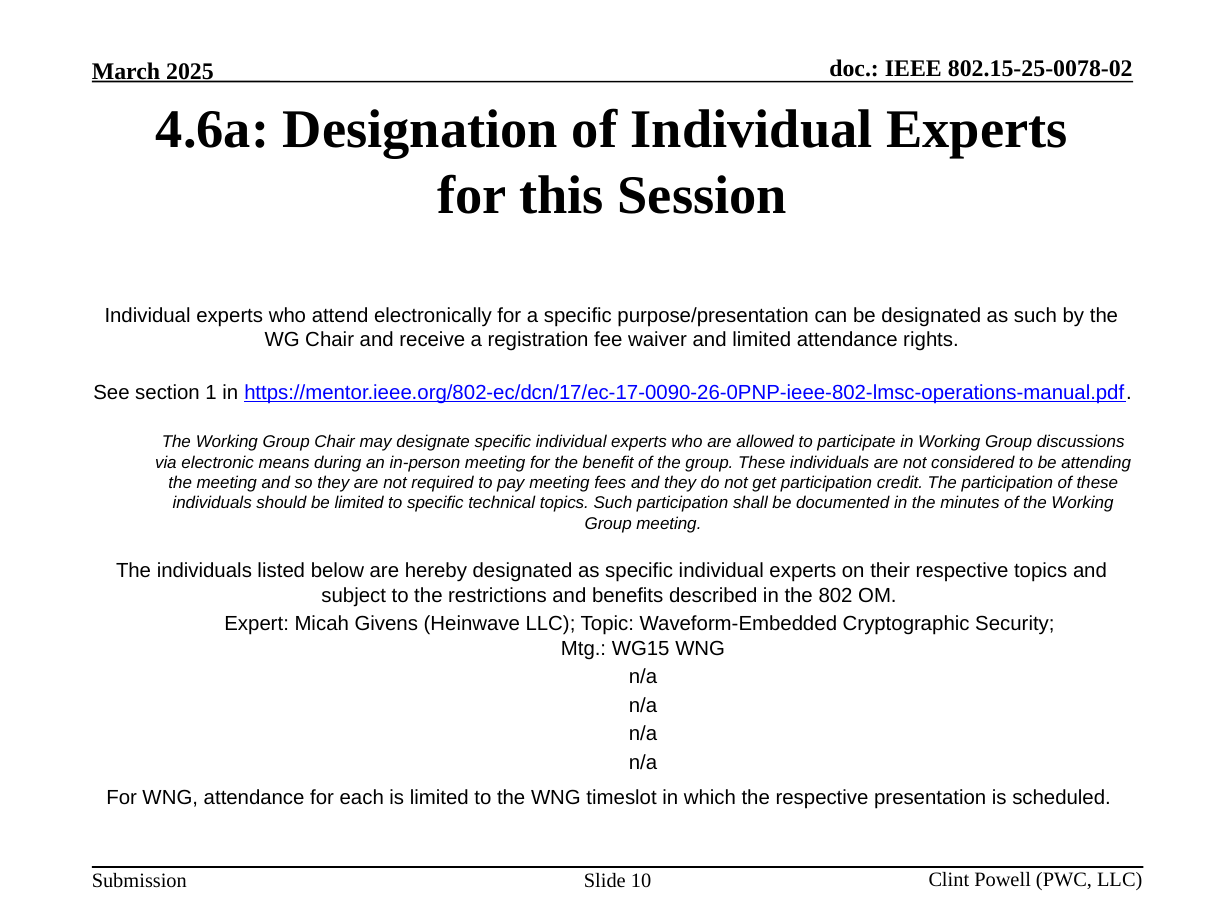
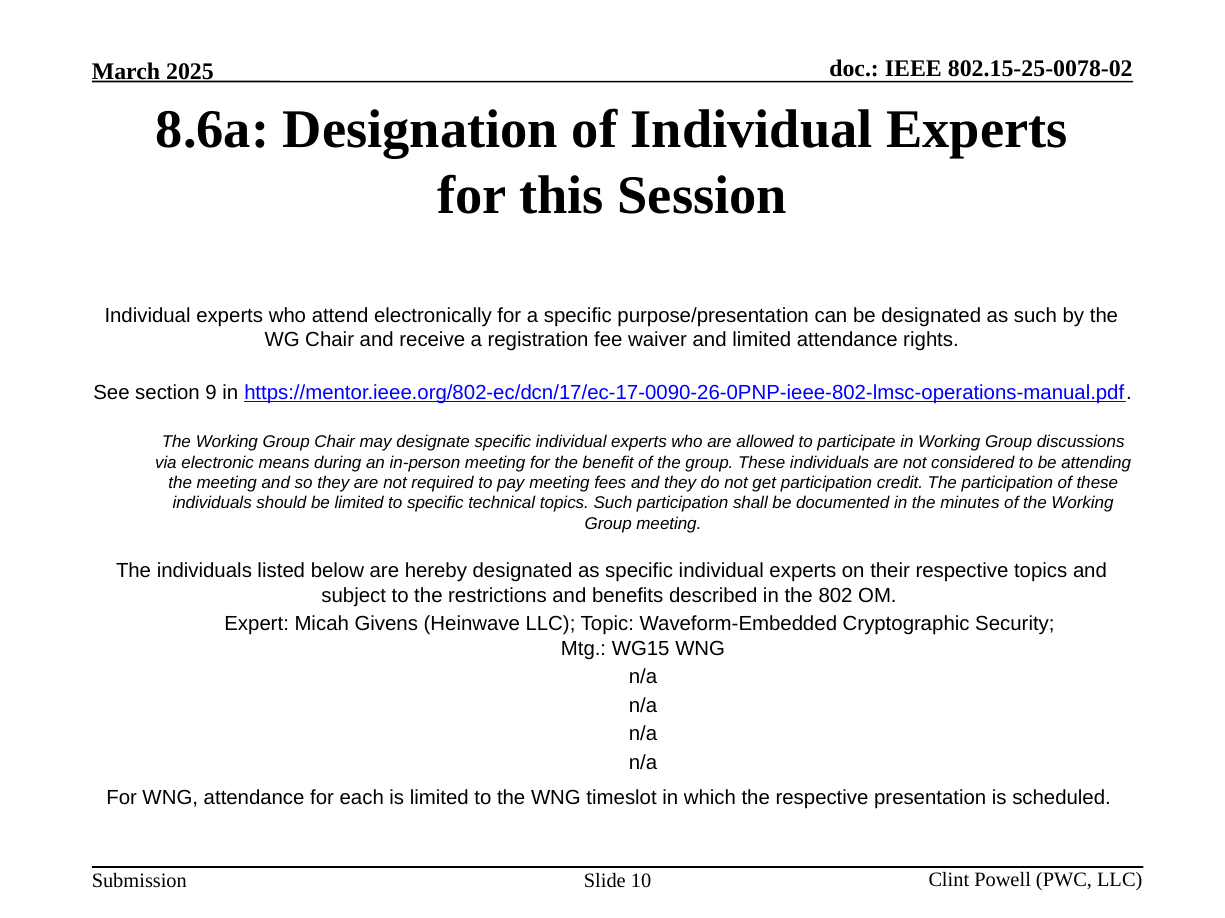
4.6a: 4.6a -> 8.6a
1: 1 -> 9
